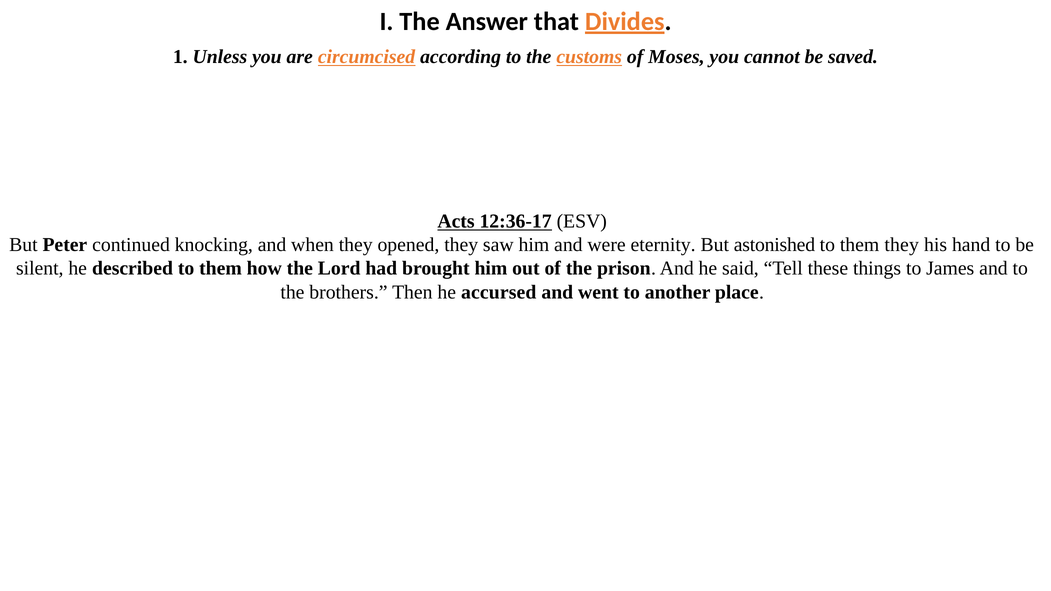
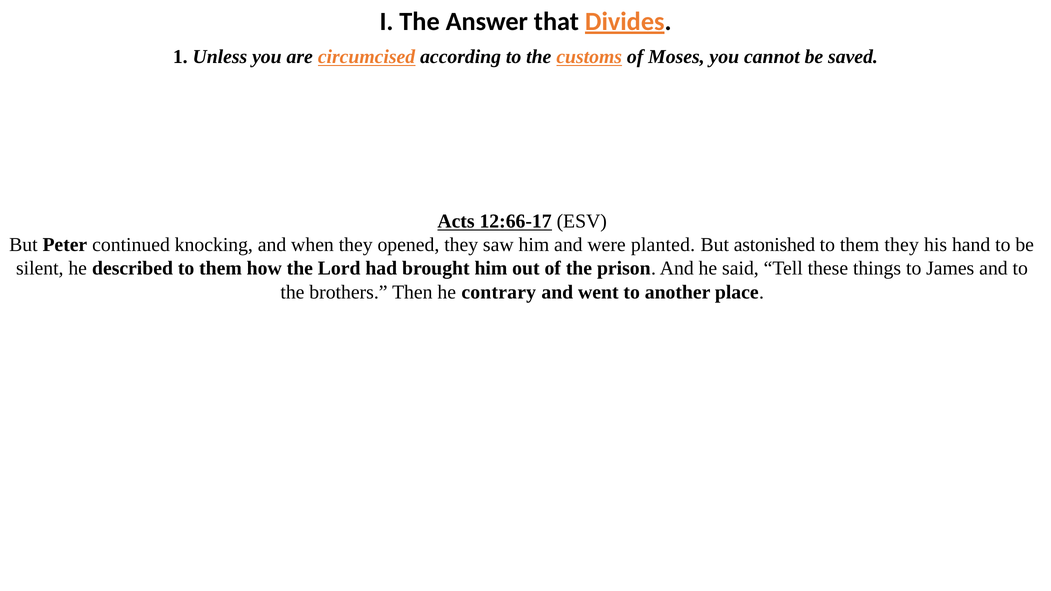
12:36-17: 12:36-17 -> 12:66-17
eternity: eternity -> planted
accursed: accursed -> contrary
